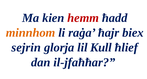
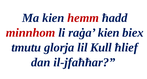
minnhom colour: orange -> red
raġa ħajr: ħajr -> kien
sejrin: sejrin -> tmutu
